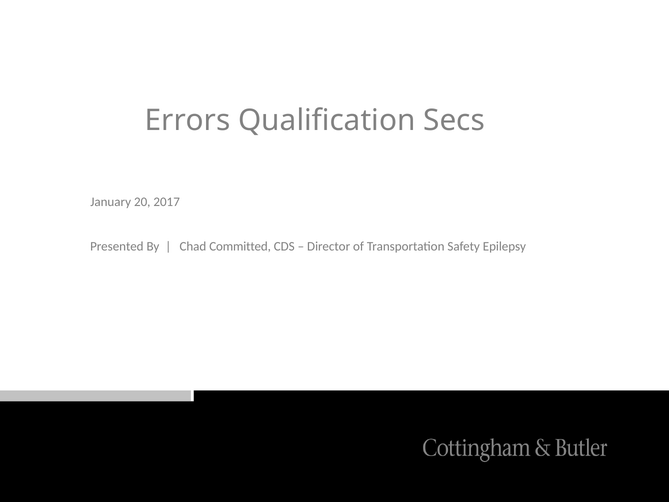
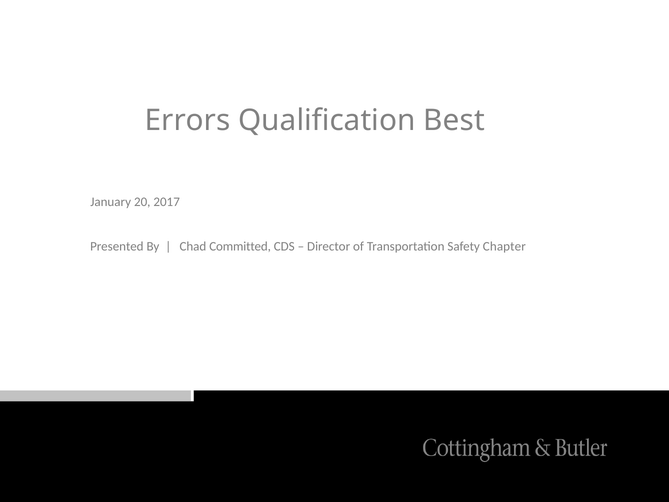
Secs: Secs -> Best
Epilepsy: Epilepsy -> Chapter
